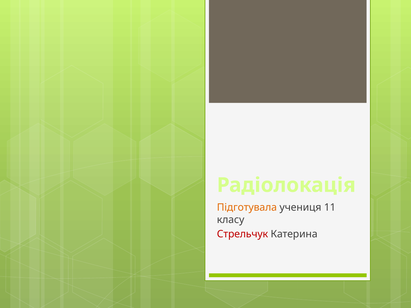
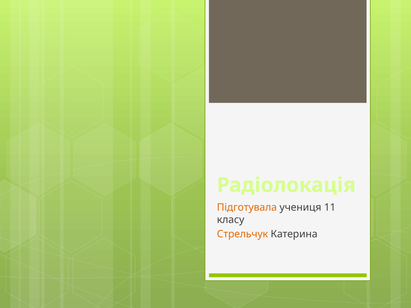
Стрельчук colour: red -> orange
